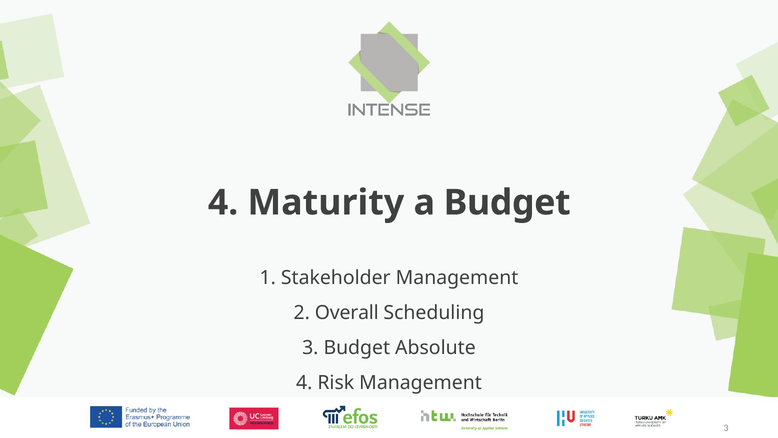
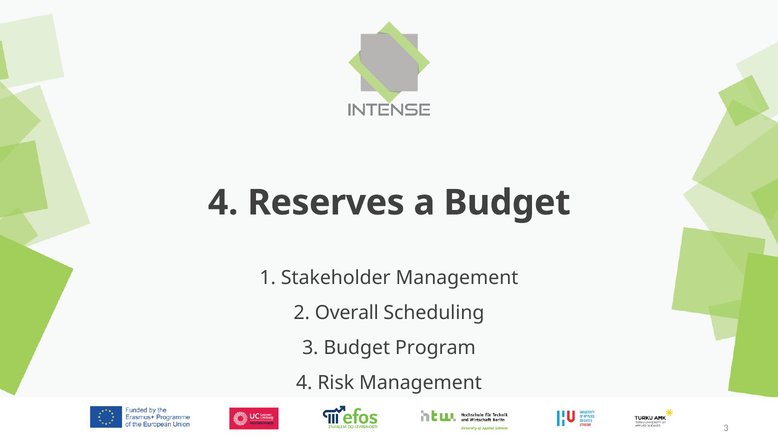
Maturity: Maturity -> Reserves
Absolute: Absolute -> Program
